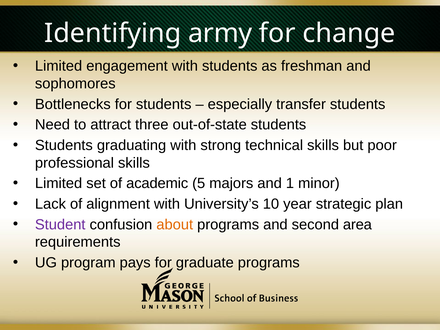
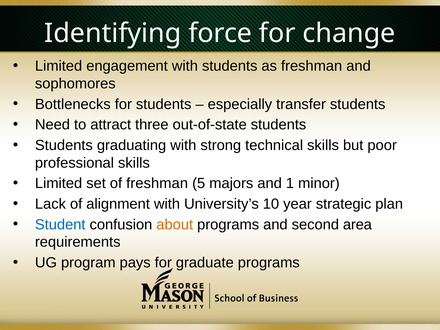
army: army -> force
of academic: academic -> freshman
Student colour: purple -> blue
